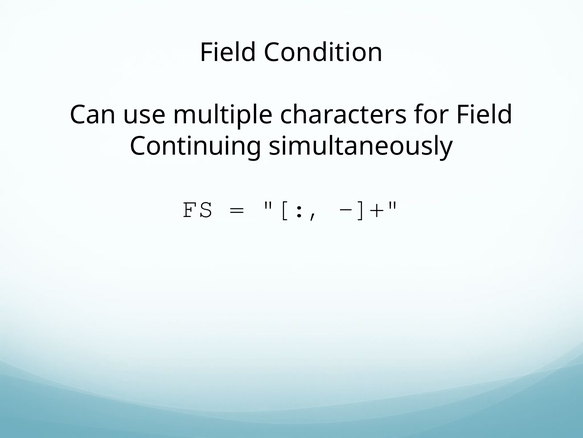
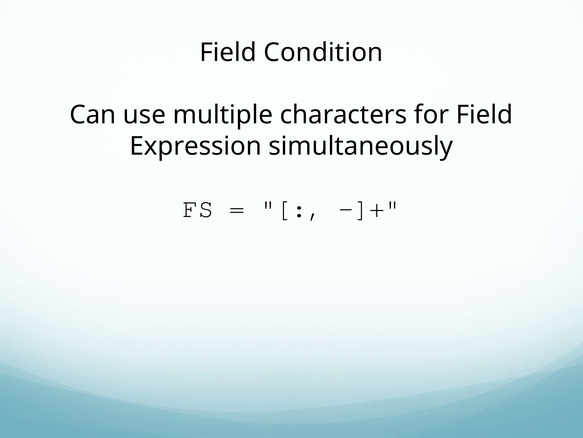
Continuing: Continuing -> Expression
